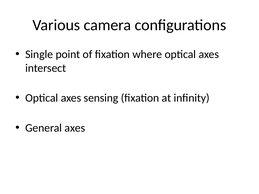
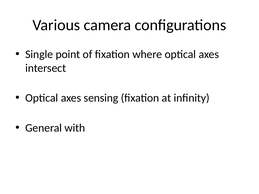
General axes: axes -> with
